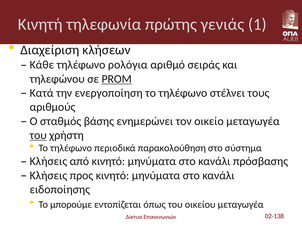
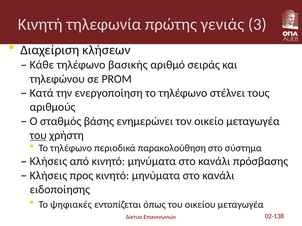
1: 1 -> 3
ρολόγια: ρολόγια -> βασικής
PROM underline: present -> none
μπορούμε: μπορούμε -> ψηφιακές
